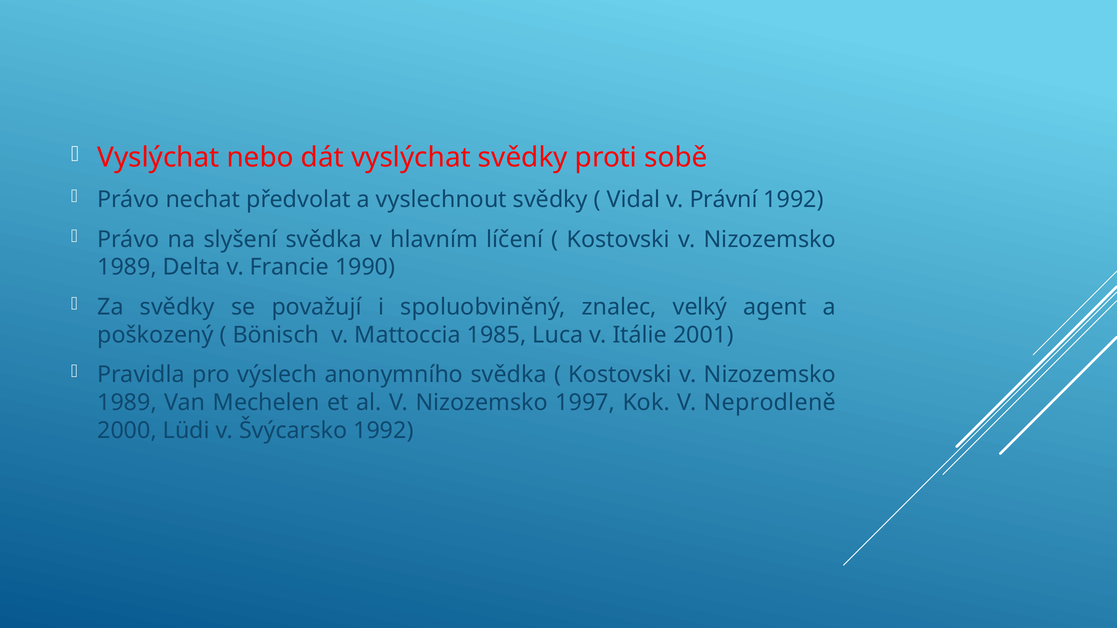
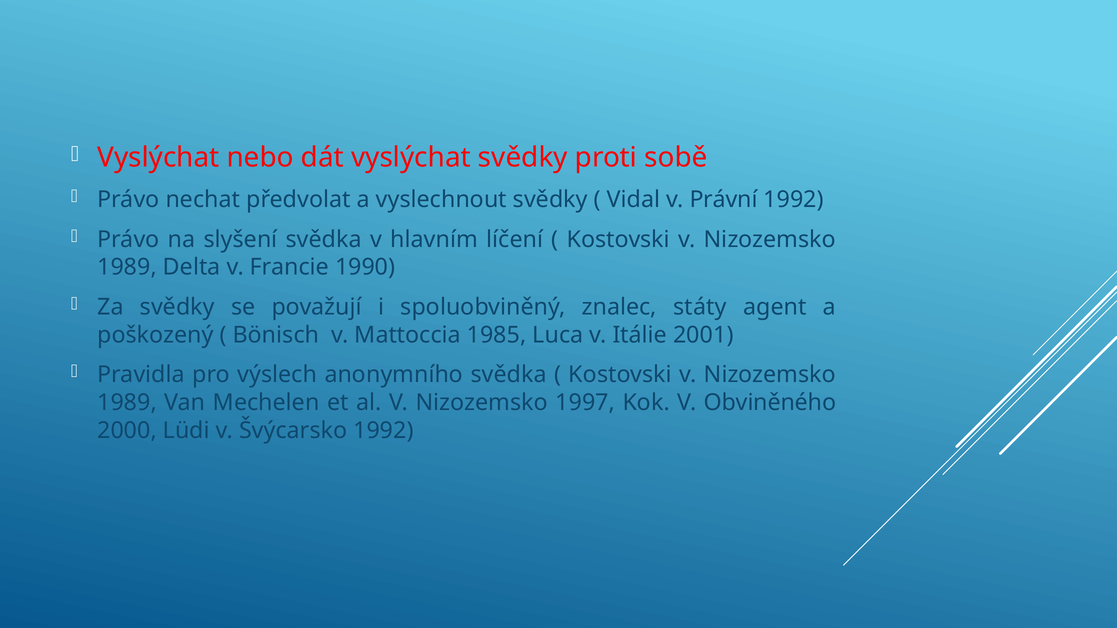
velký: velký -> státy
Neprodleně: Neprodleně -> Obviněného
